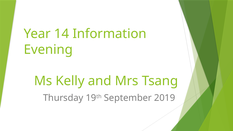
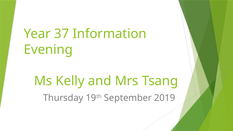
14: 14 -> 37
